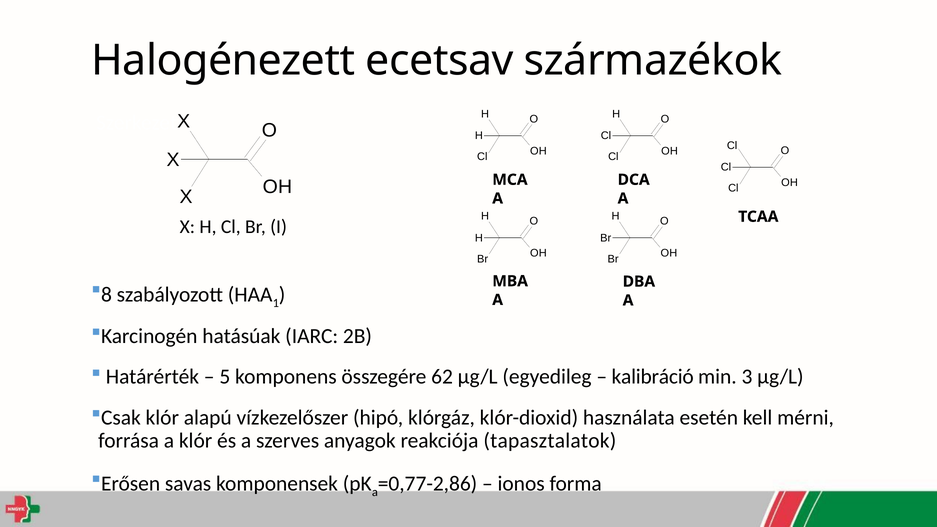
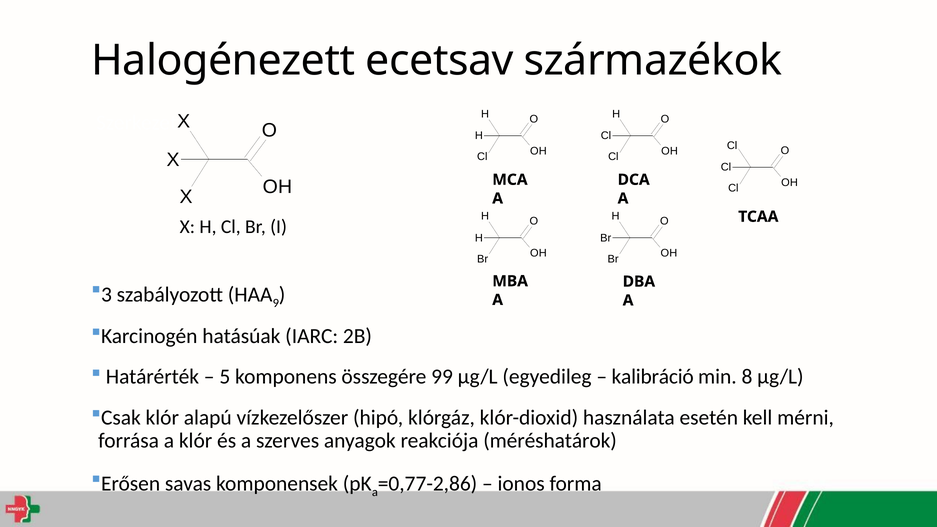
8: 8 -> 3
1: 1 -> 9
62: 62 -> 99
3: 3 -> 8
tapasztalatok: tapasztalatok -> méréshatárok
